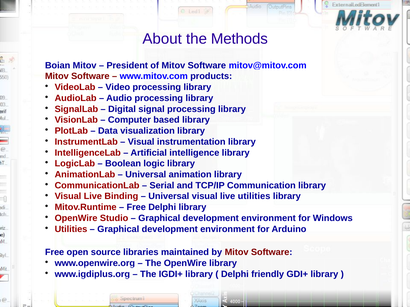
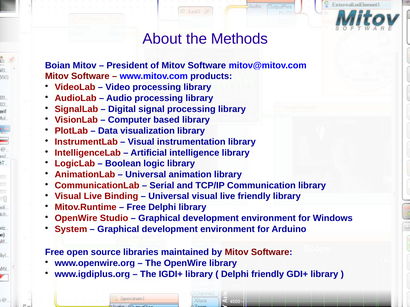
live utilities: utilities -> friendly
Utilities at (71, 229): Utilities -> System
